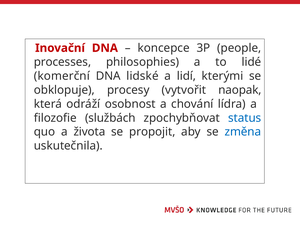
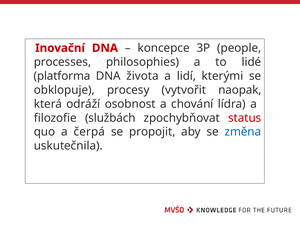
komerční: komerční -> platforma
lidské: lidské -> života
status colour: blue -> red
života: života -> čerpá
